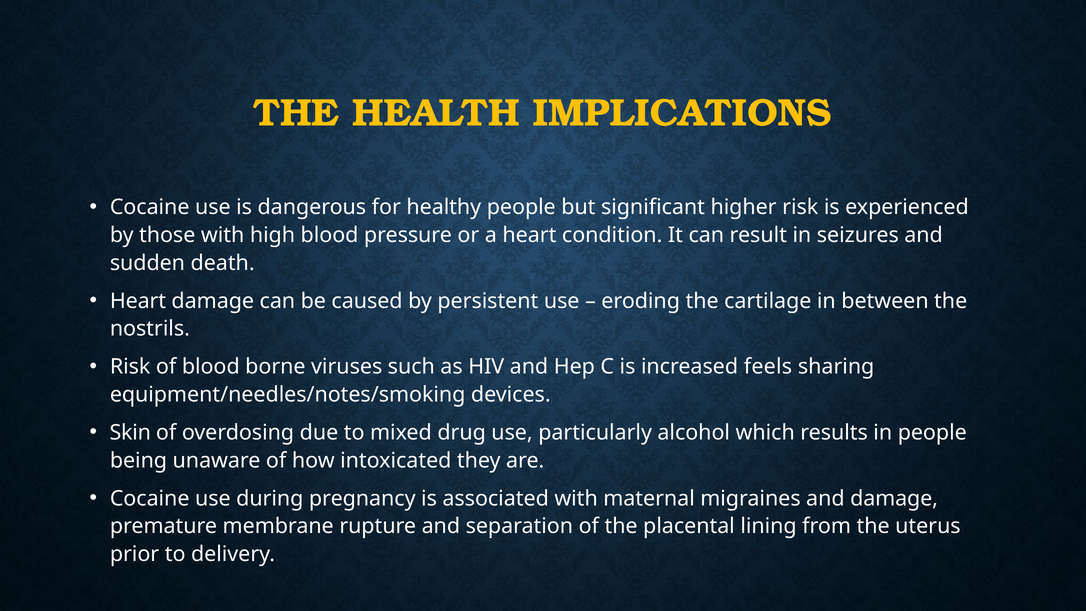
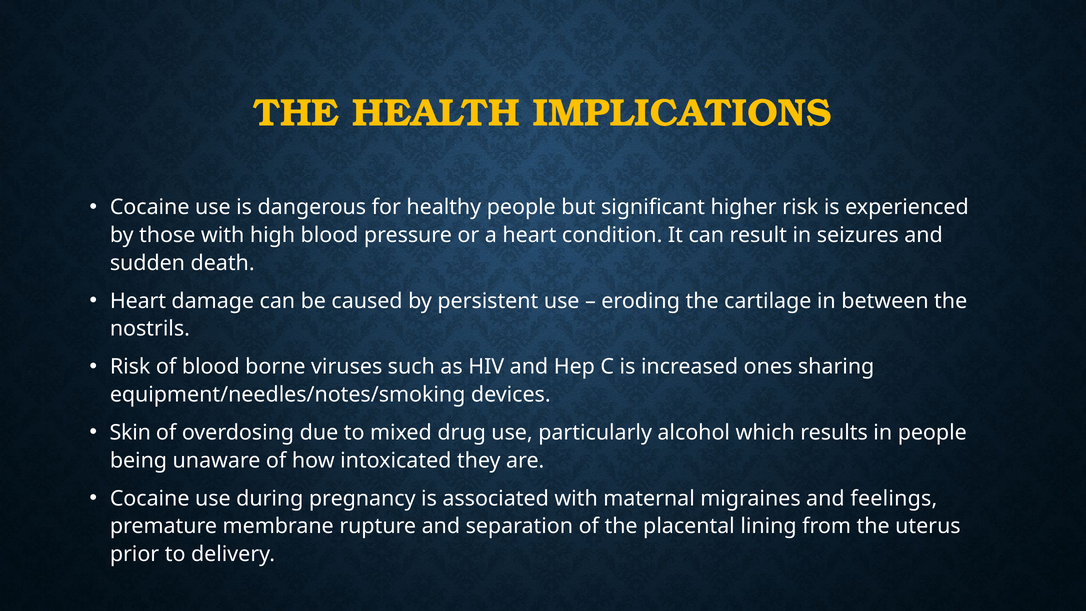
feels: feels -> ones
and damage: damage -> feelings
